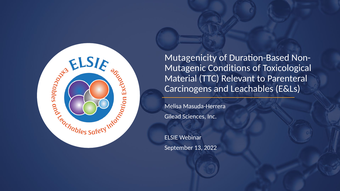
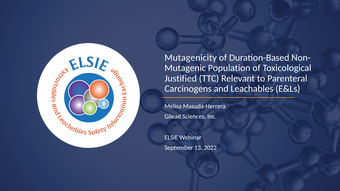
Conditions: Conditions -> Population
Material: Material -> Justified
